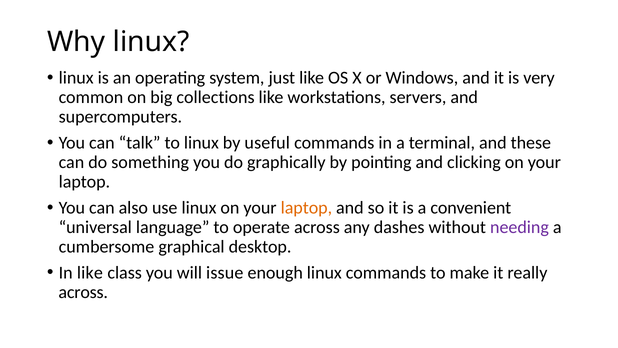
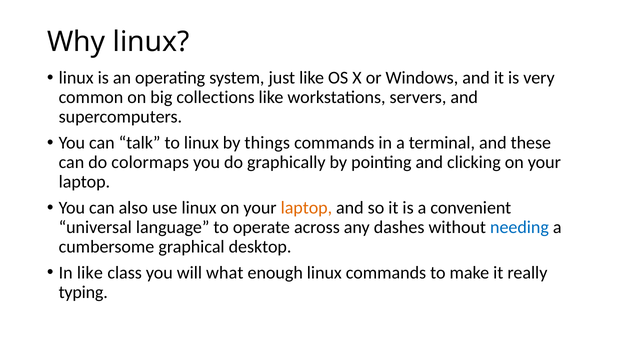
useful: useful -> things
something: something -> colormaps
needing colour: purple -> blue
issue: issue -> what
across at (83, 292): across -> typing
